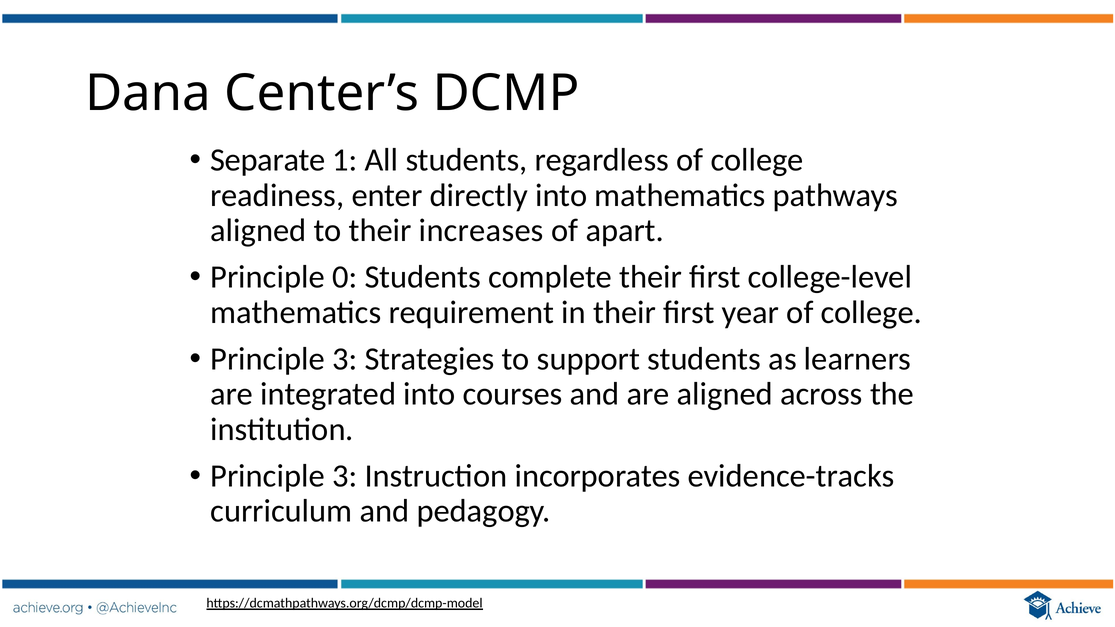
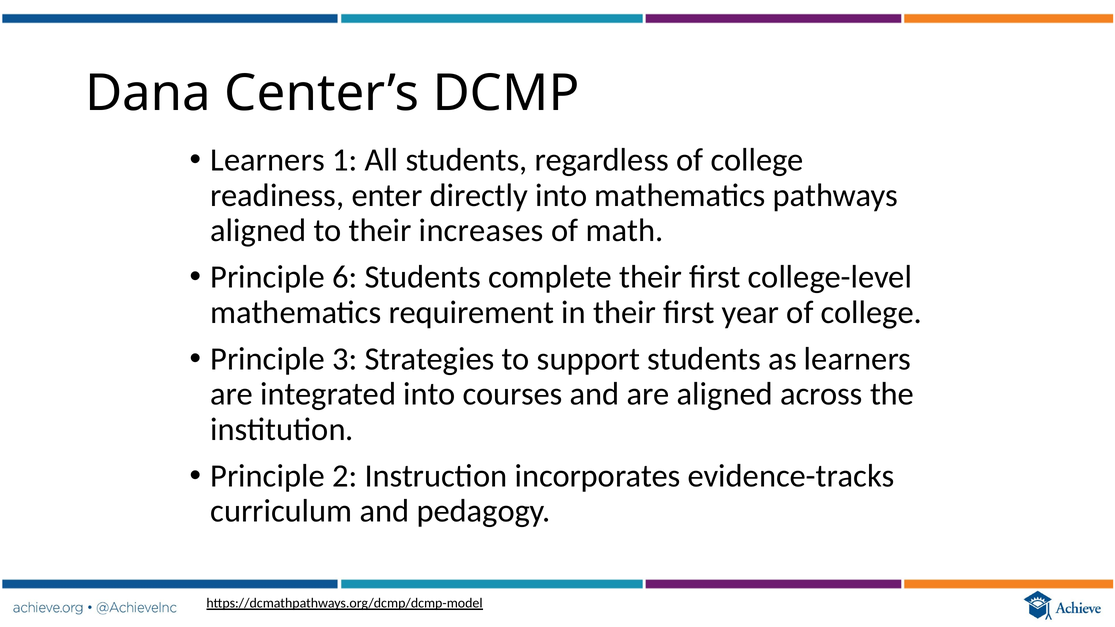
Separate at (268, 160): Separate -> Learners
apart: apart -> math
0: 0 -> 6
3 at (345, 476): 3 -> 2
